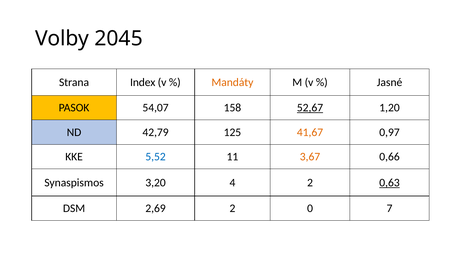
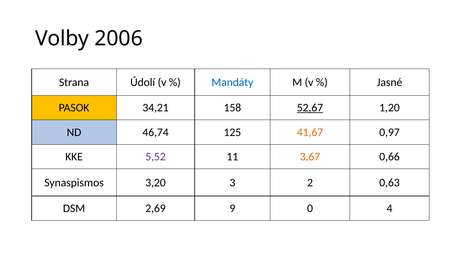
2045: 2045 -> 2006
Index: Index -> Údolí
Mandáty colour: orange -> blue
54,07: 54,07 -> 34,21
42,79: 42,79 -> 46,74
5,52 colour: blue -> purple
4: 4 -> 3
0,63 underline: present -> none
2,69 2: 2 -> 9
7: 7 -> 4
